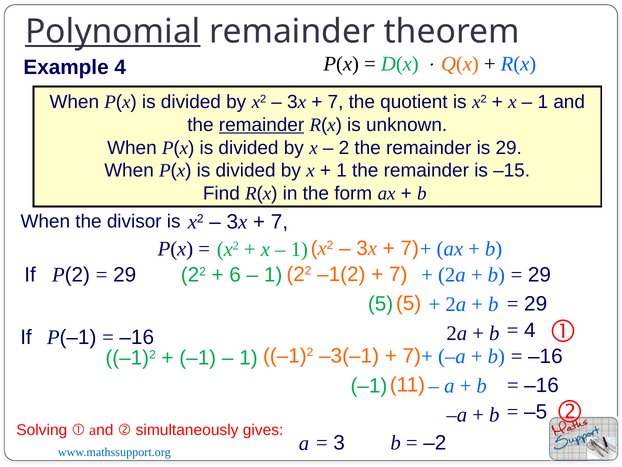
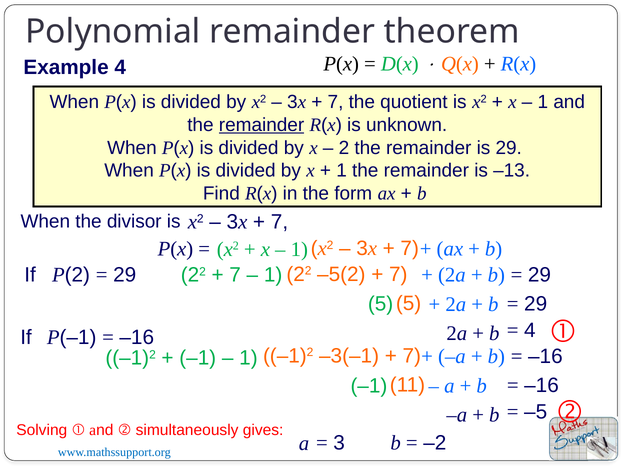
Polynomial underline: present -> none
–15: –15 -> –13
–1(2: –1(2 -> –5(2
6 at (235, 275): 6 -> 7
